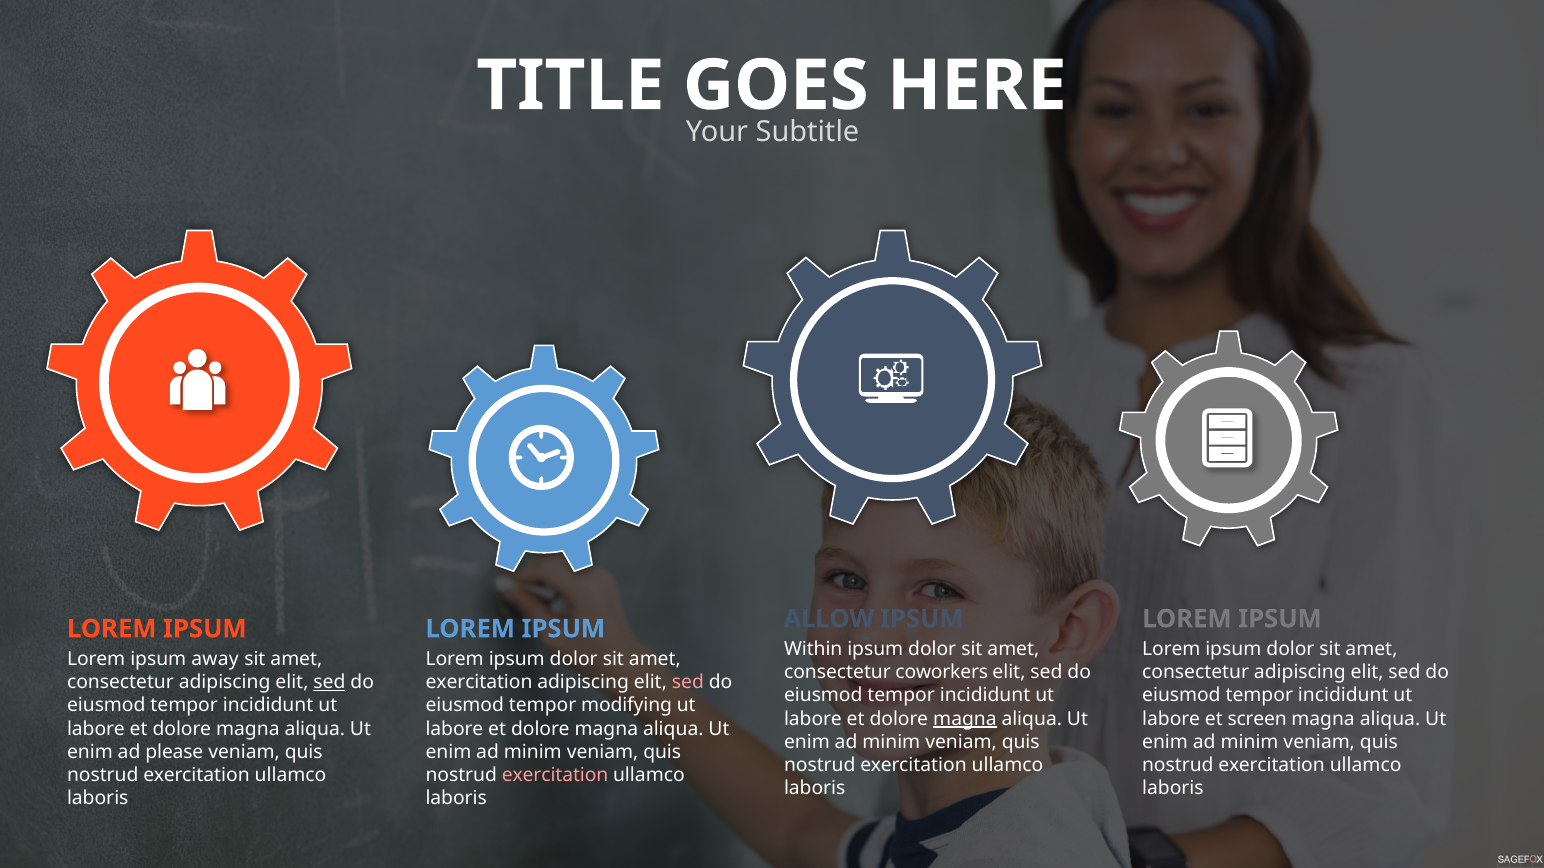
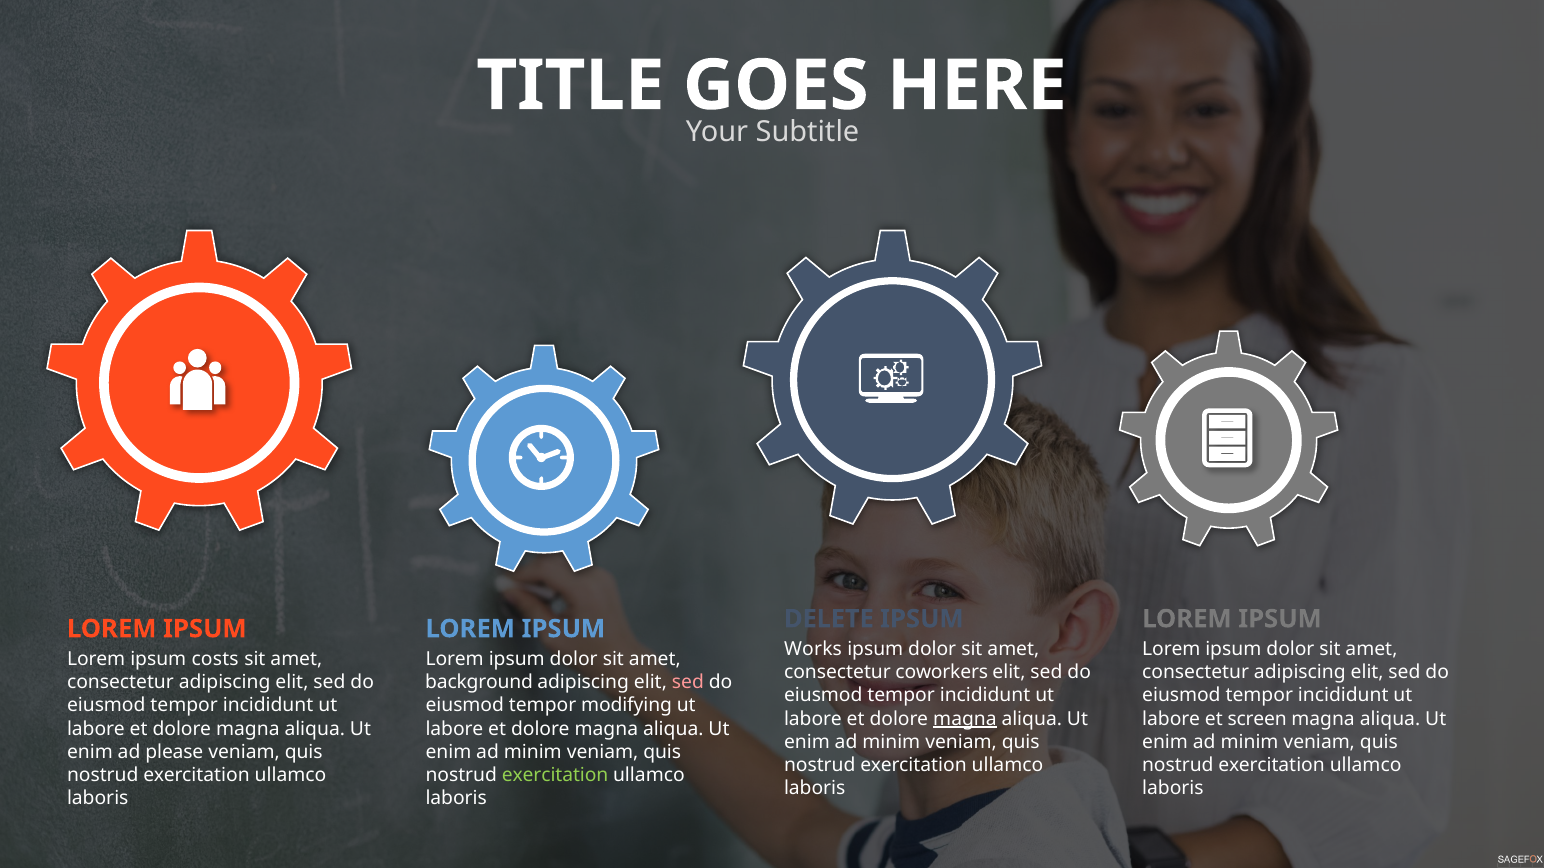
ALLOW: ALLOW -> DELETE
Within: Within -> Works
away: away -> costs
sed at (329, 683) underline: present -> none
exercitation at (479, 683): exercitation -> background
exercitation at (555, 775) colour: pink -> light green
